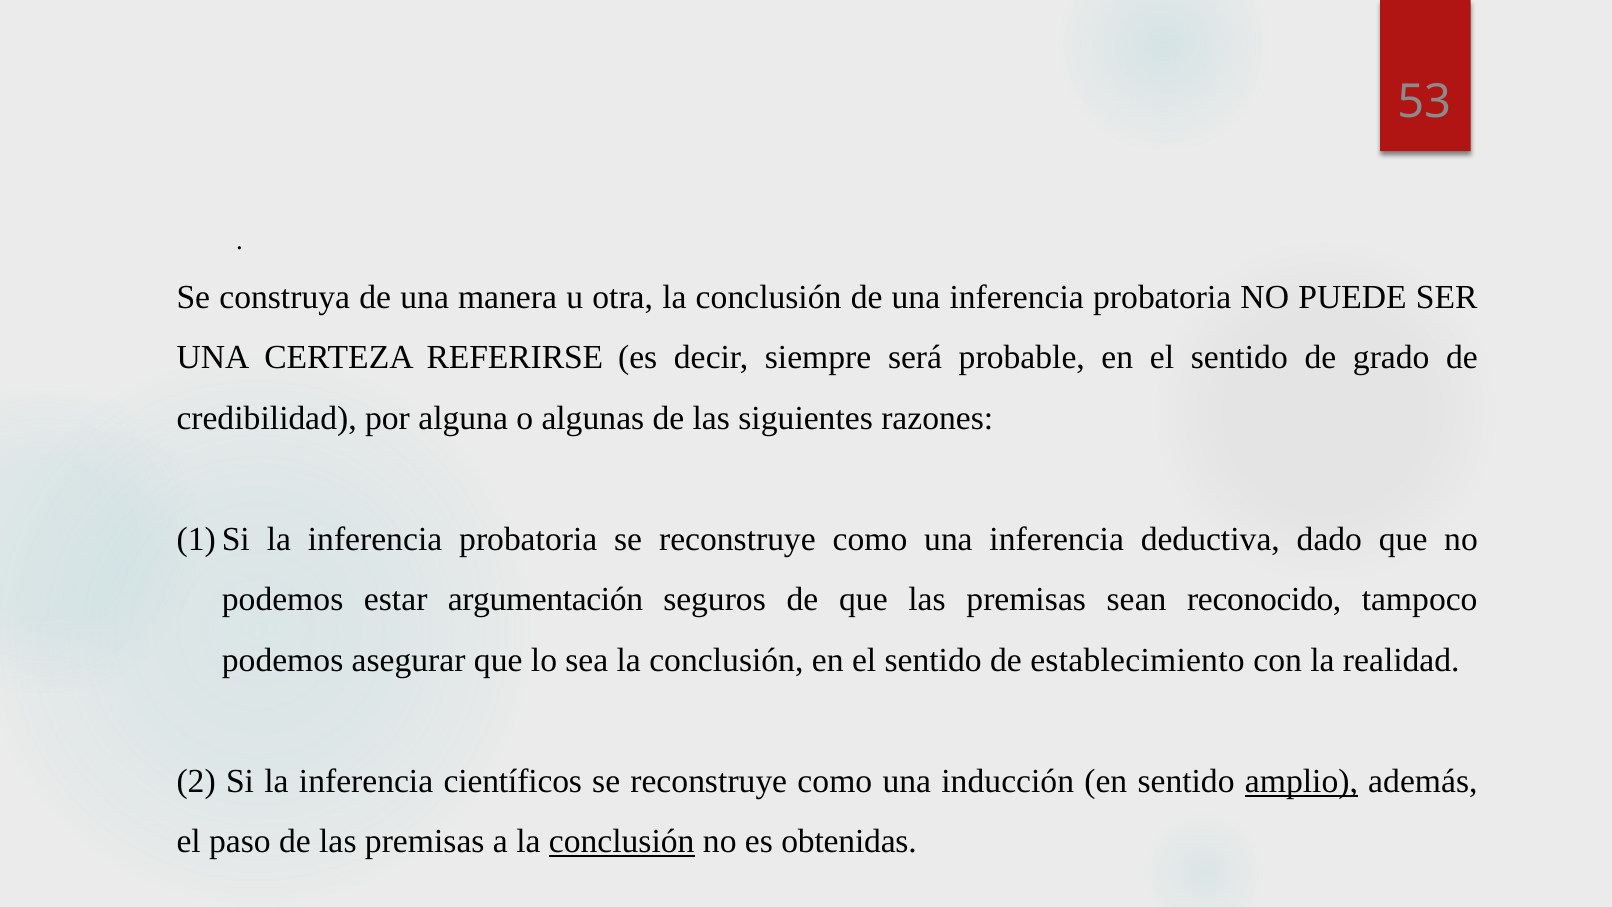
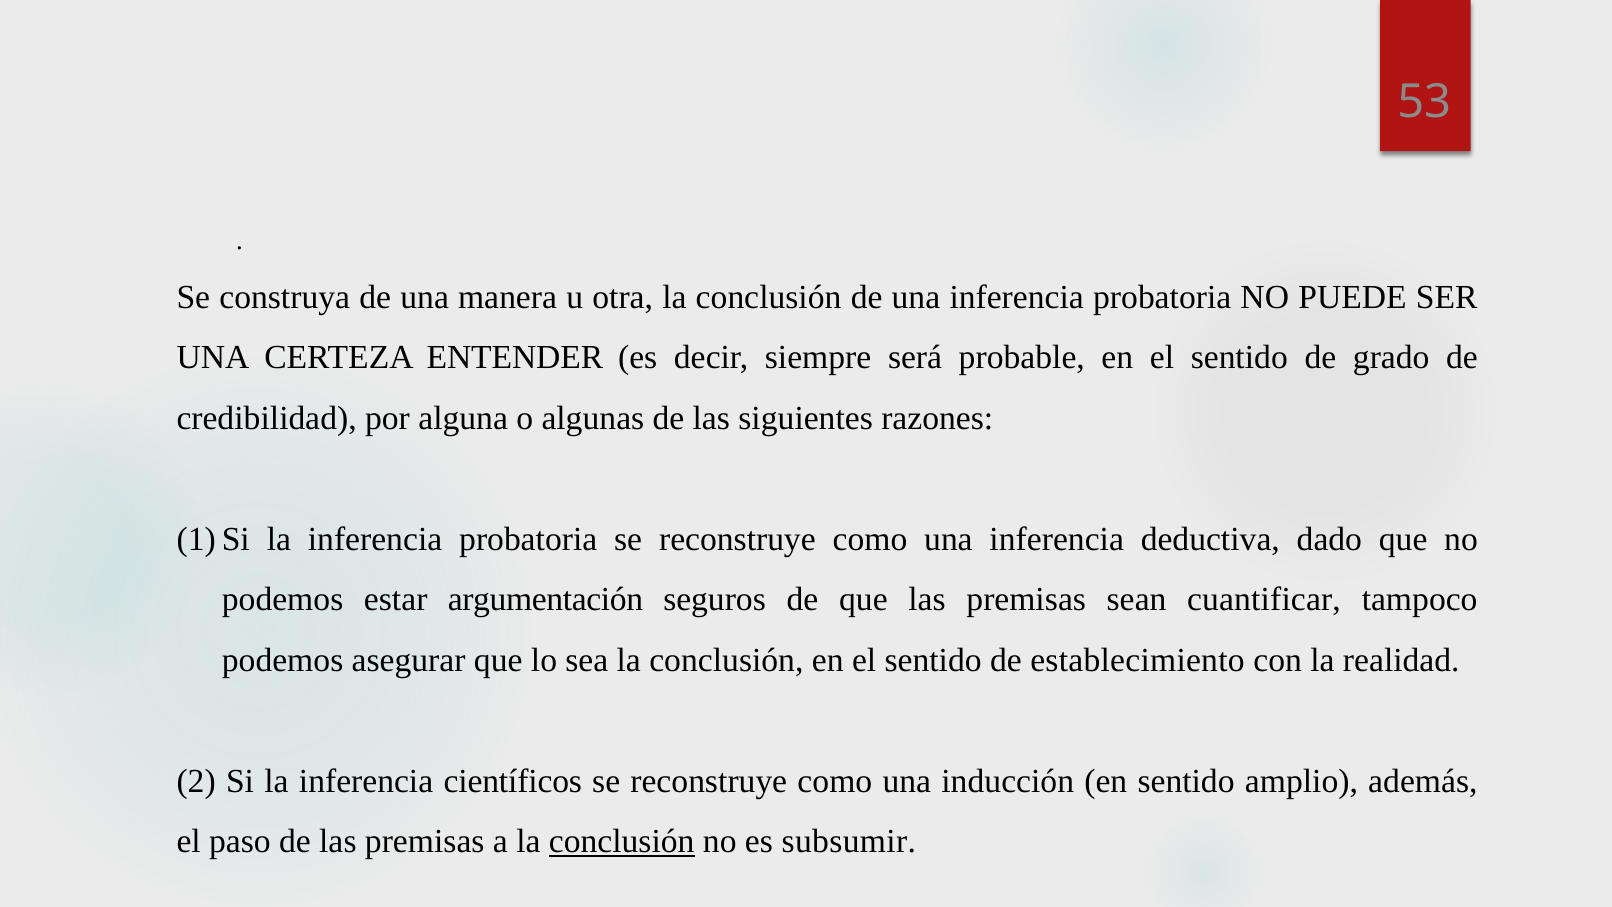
REFERIRSE: REFERIRSE -> ENTENDER
reconocido: reconocido -> cuantificar
amplio underline: present -> none
obtenidas: obtenidas -> subsumir
